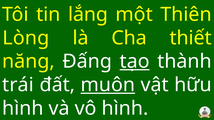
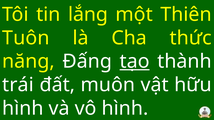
Lòng: Lòng -> Tuôn
thiết: thiết -> thức
muôn underline: present -> none
